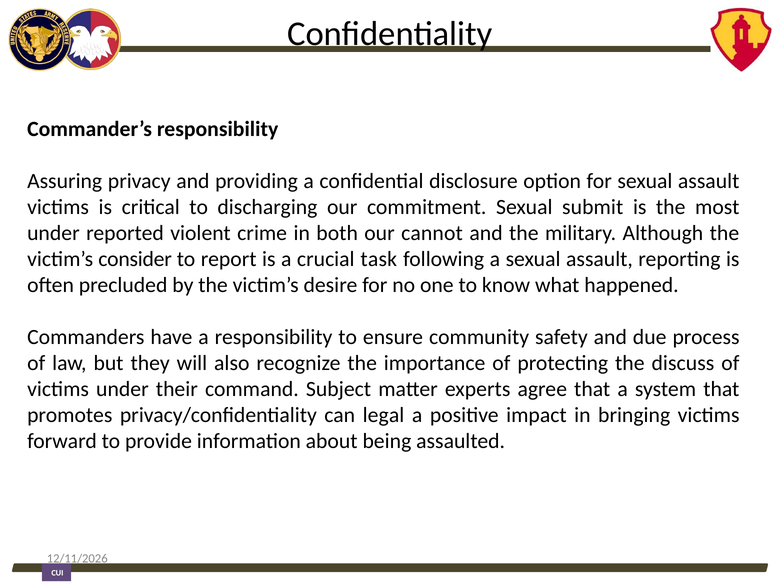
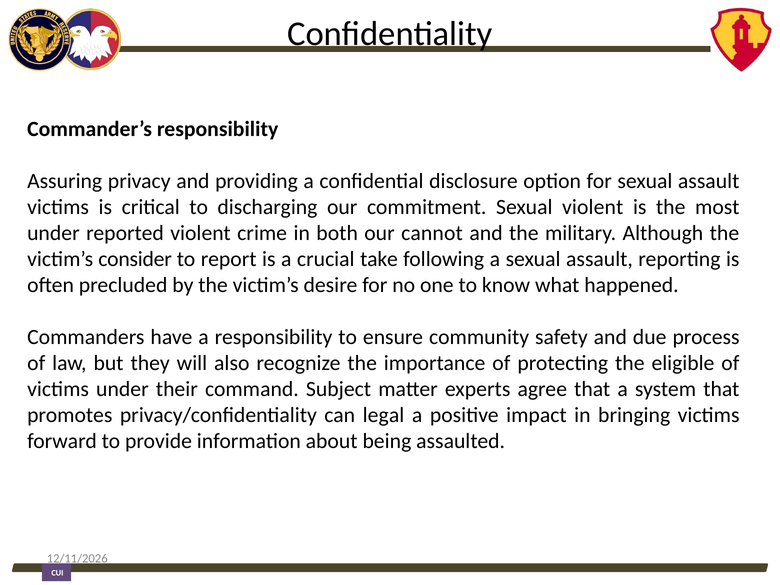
Sexual submit: submit -> violent
task: task -> take
discuss: discuss -> eligible
